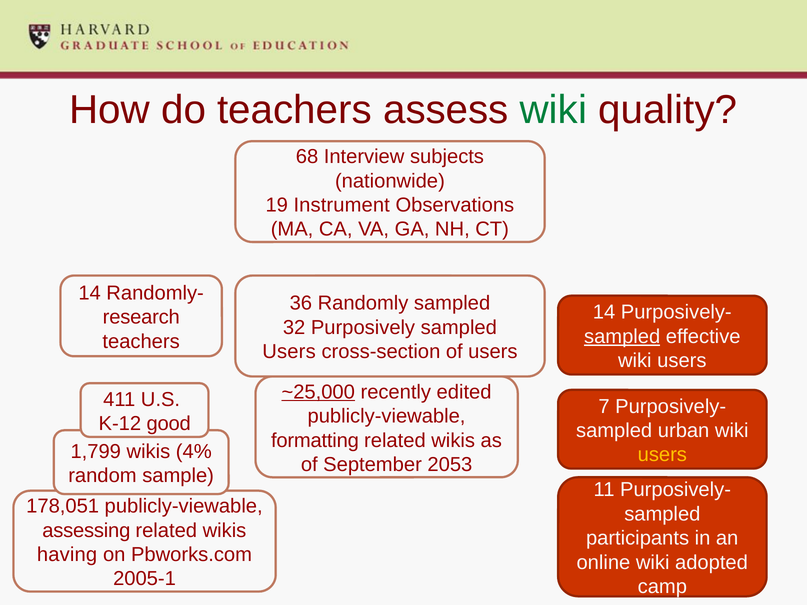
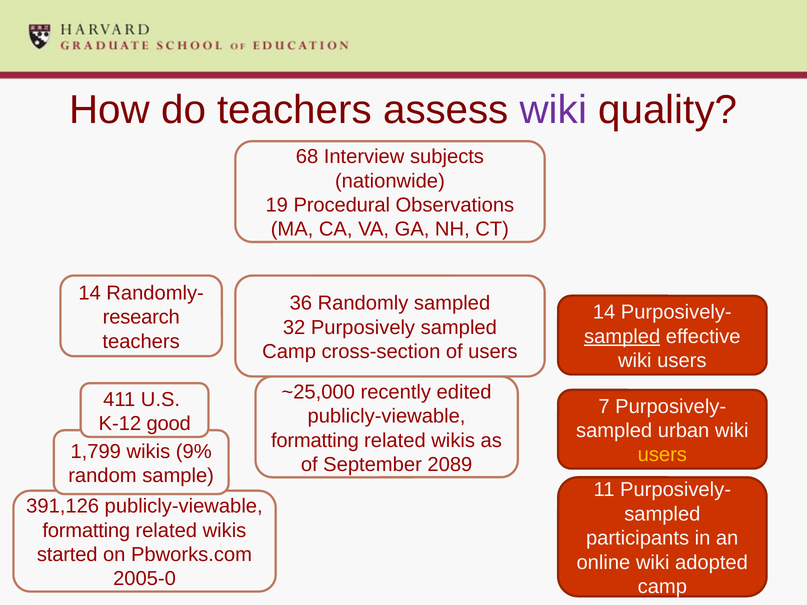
wiki at (553, 110) colour: green -> purple
Instrument: Instrument -> Procedural
Users at (289, 352): Users -> Camp
~25,000 underline: present -> none
4%: 4% -> 9%
2053: 2053 -> 2089
178,051: 178,051 -> 391,126
assessing at (86, 531): assessing -> formatting
having: having -> started
2005-1: 2005-1 -> 2005-0
